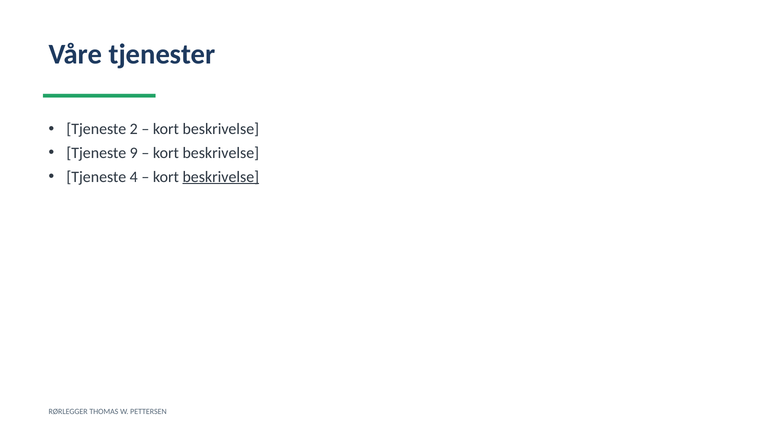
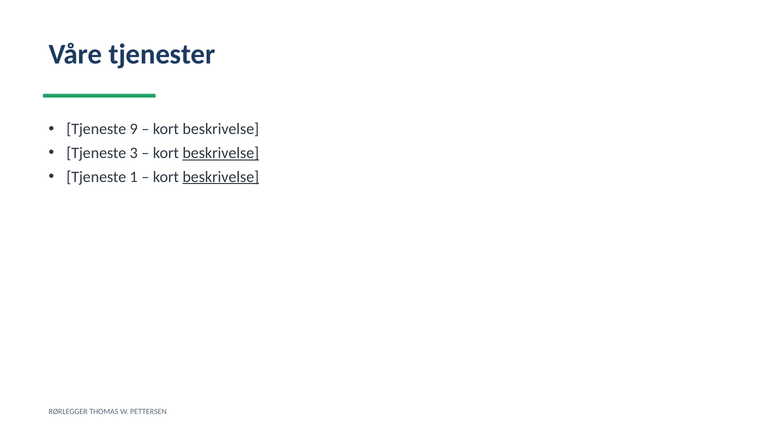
2: 2 -> 9
9: 9 -> 3
beskrivelse at (221, 153) underline: none -> present
4: 4 -> 1
